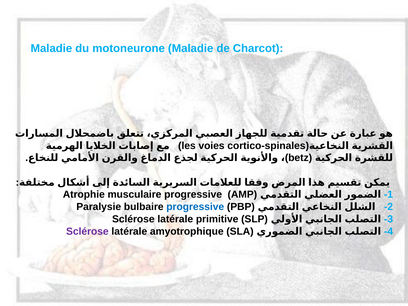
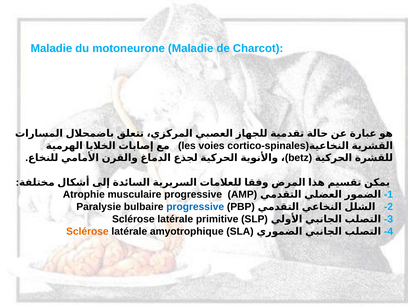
Sclérose at (87, 231) colour: purple -> orange
